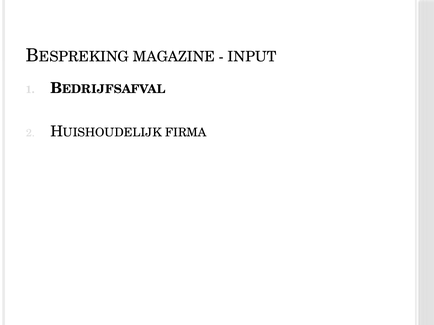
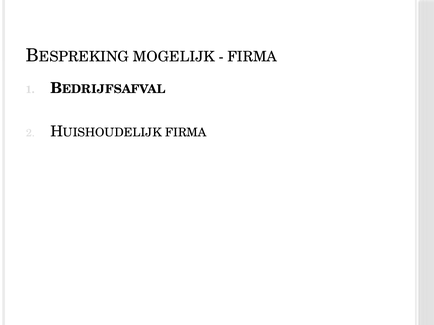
MAGAZINE: MAGAZINE -> MOGELIJK
INPUT at (252, 57): INPUT -> FIRMA
